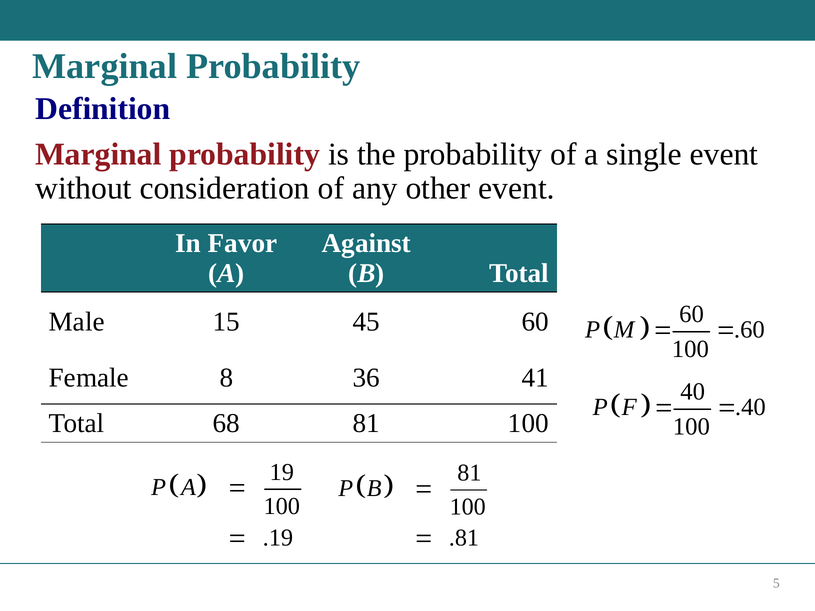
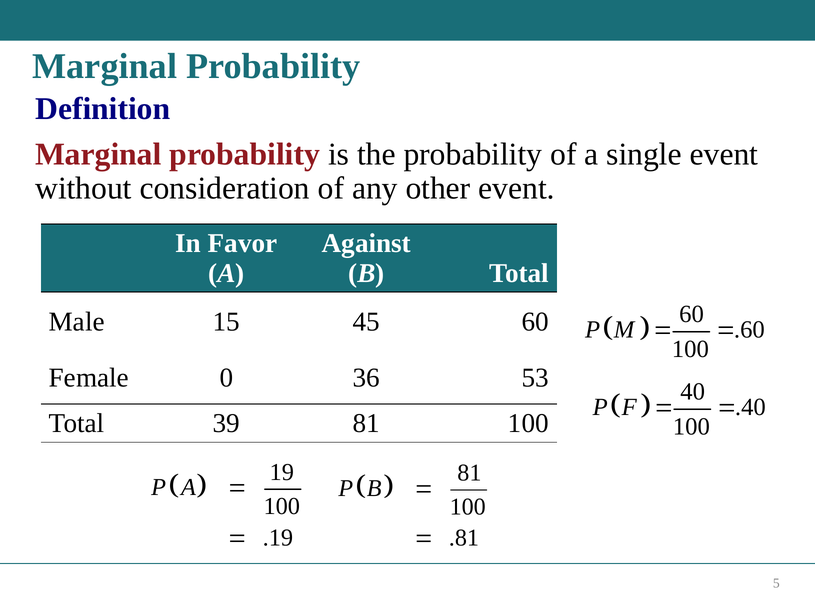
8: 8 -> 0
41: 41 -> 53
68: 68 -> 39
